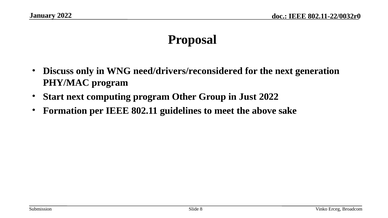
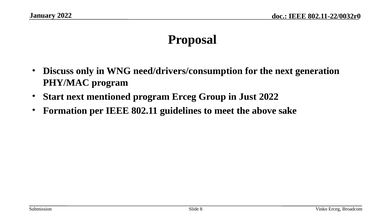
need/drivers/reconsidered: need/drivers/reconsidered -> need/drivers/consumption
computing: computing -> mentioned
program Other: Other -> Erceg
